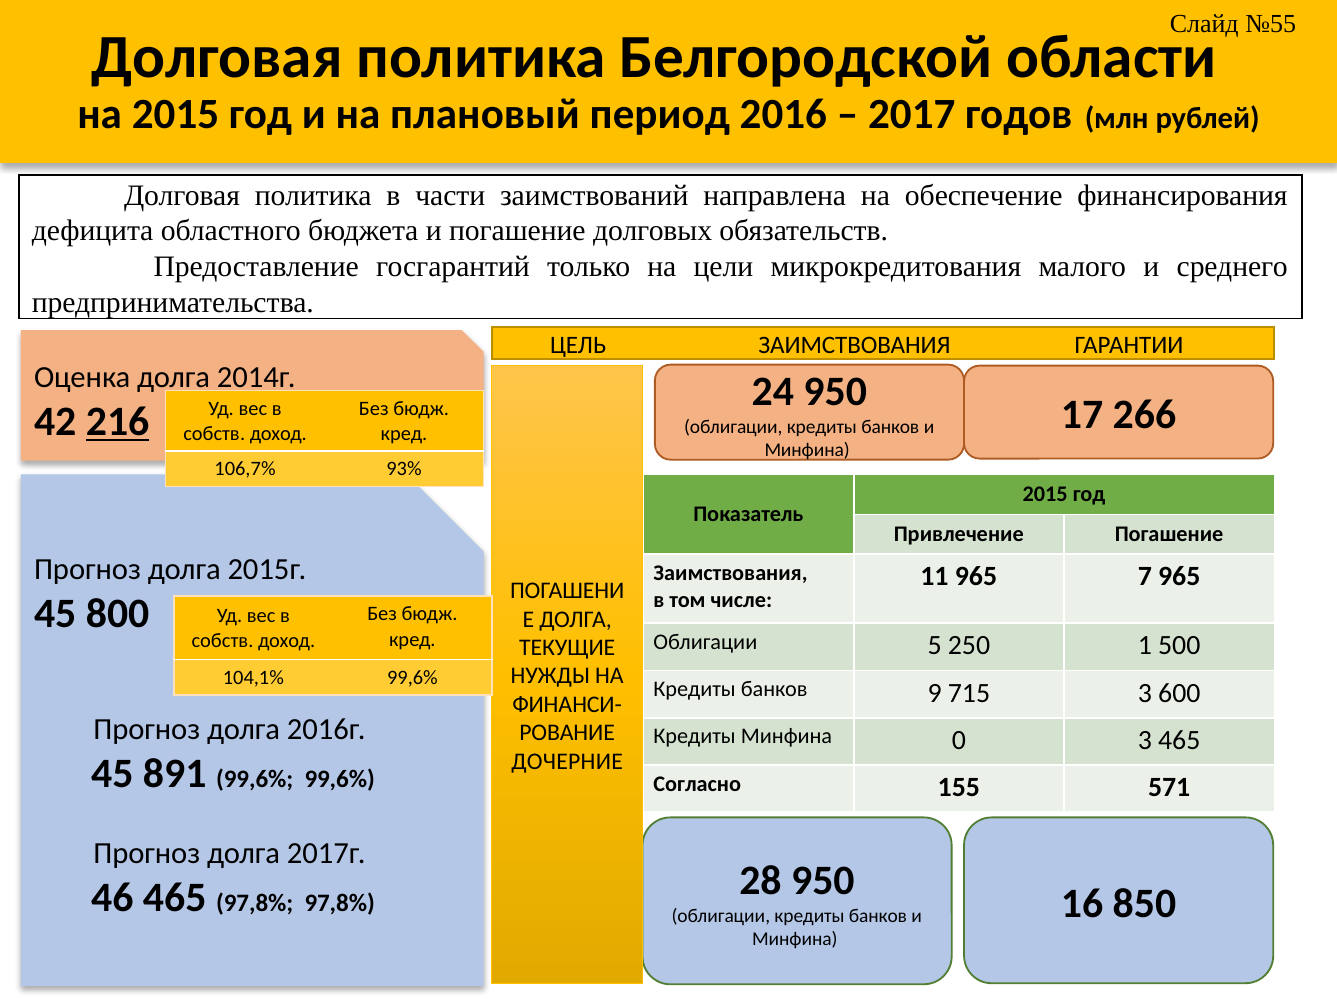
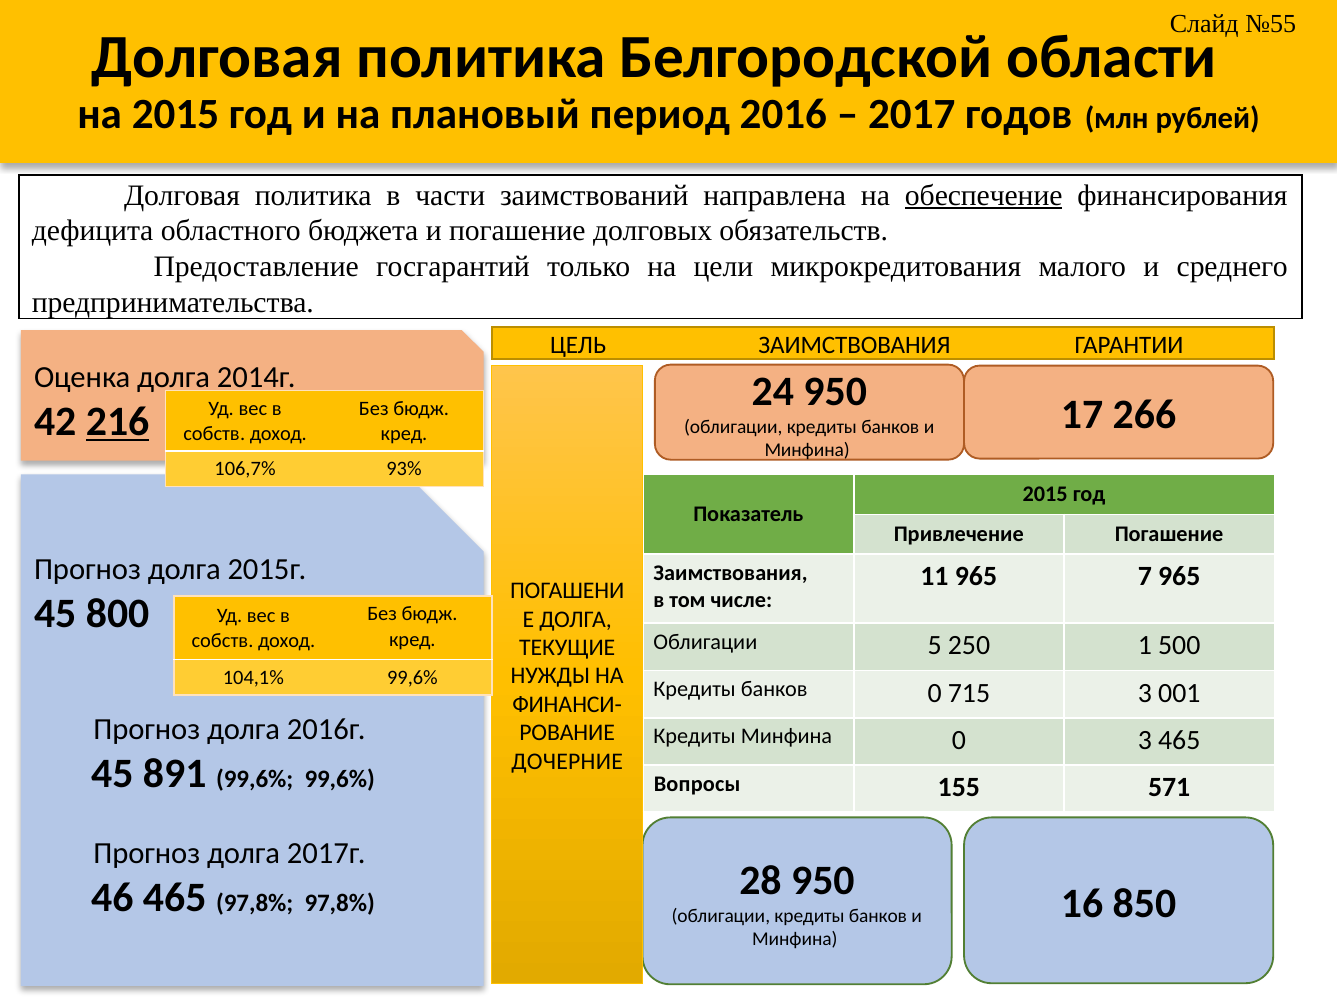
обеспечение underline: none -> present
банков 9: 9 -> 0
600: 600 -> 001
Согласно: Согласно -> Вопросы
